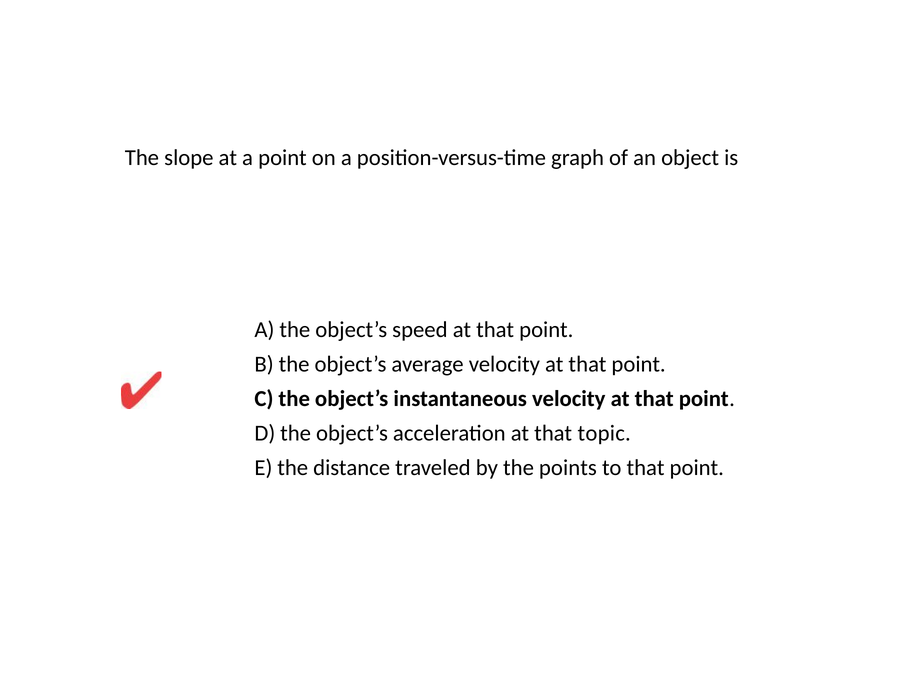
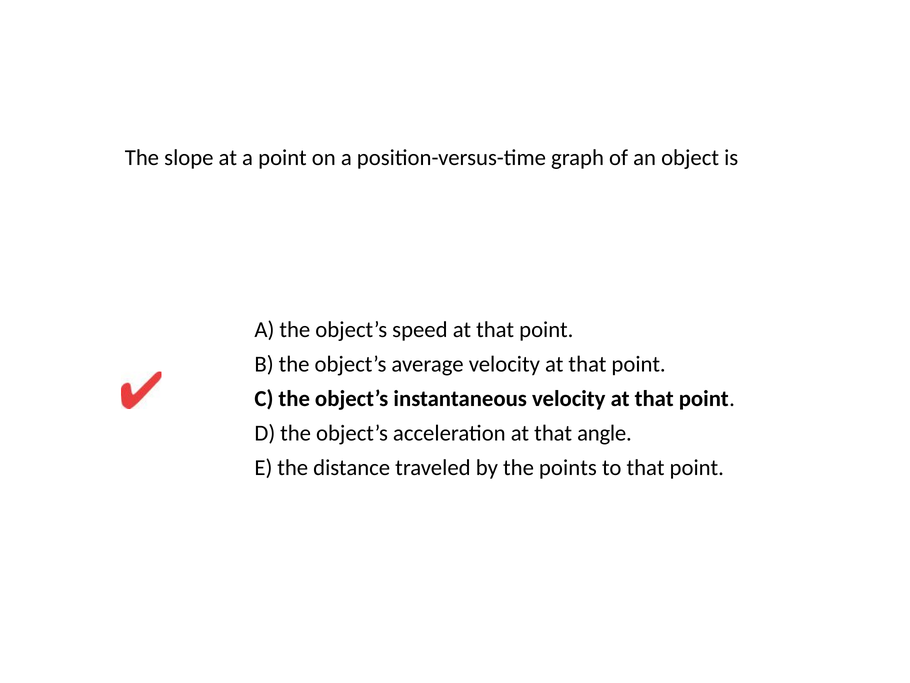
topic: topic -> angle
